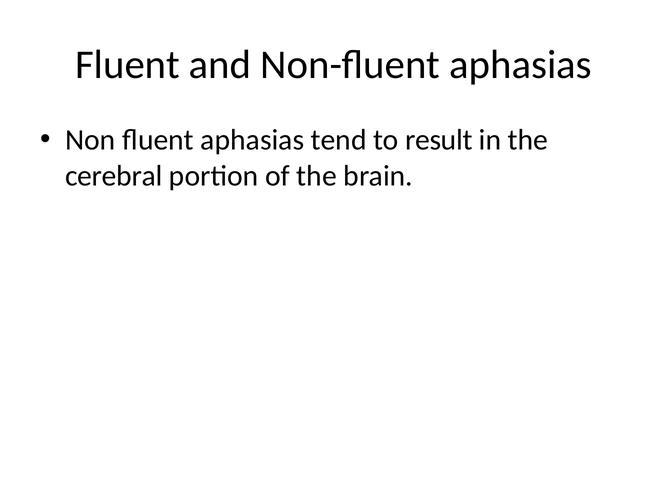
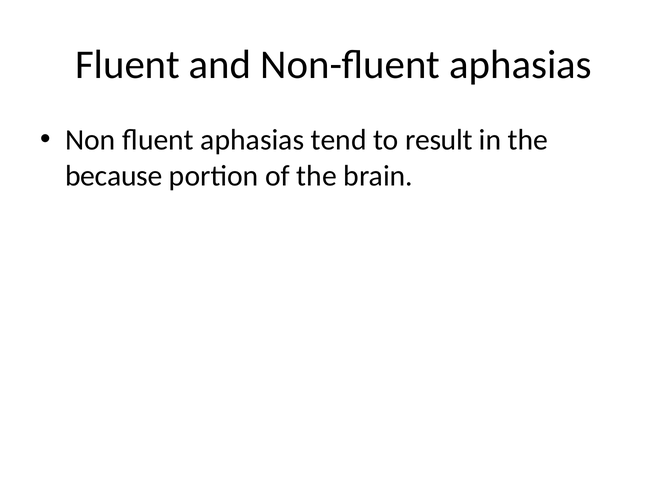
cerebral: cerebral -> because
